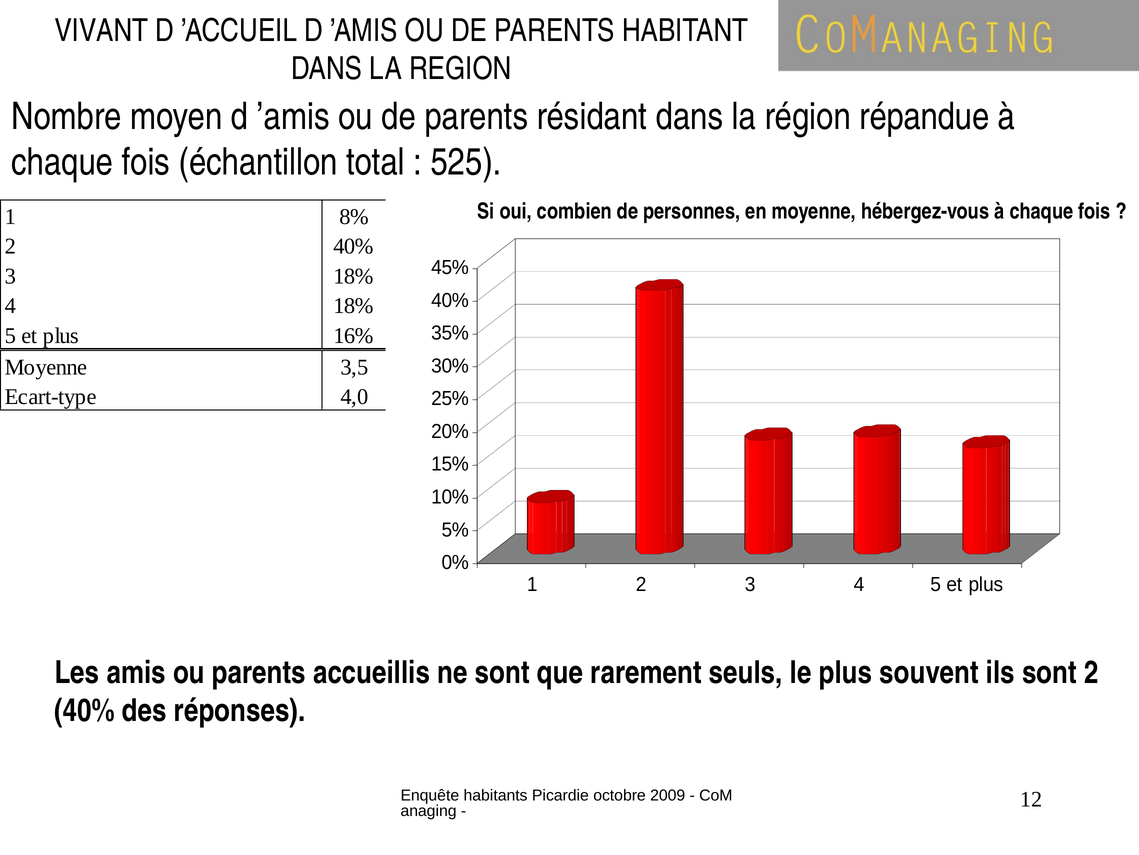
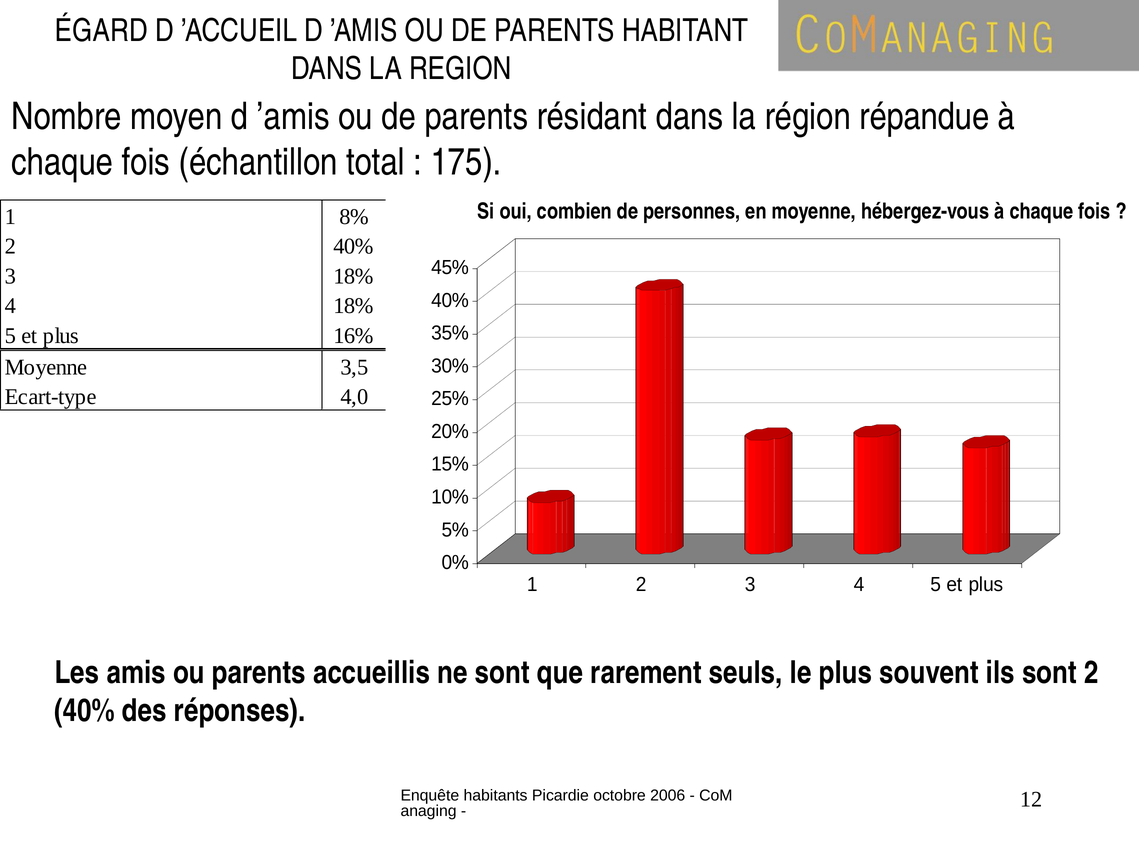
VIVANT: VIVANT -> ÉGARD
525: 525 -> 175
2009: 2009 -> 2006
